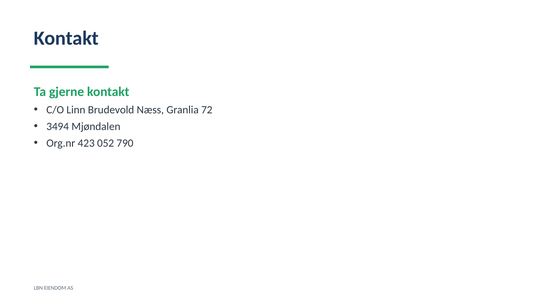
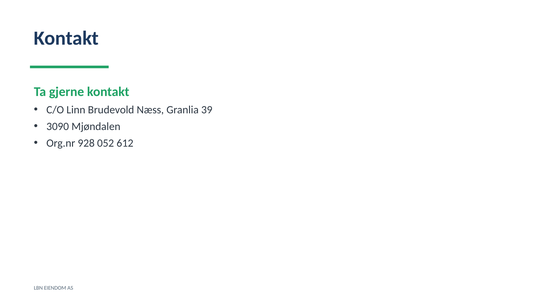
72: 72 -> 39
3494: 3494 -> 3090
423: 423 -> 928
790: 790 -> 612
